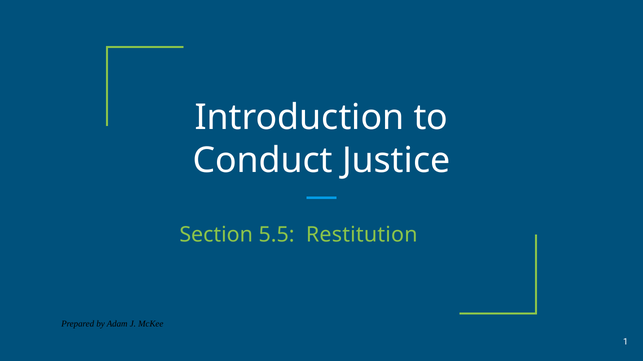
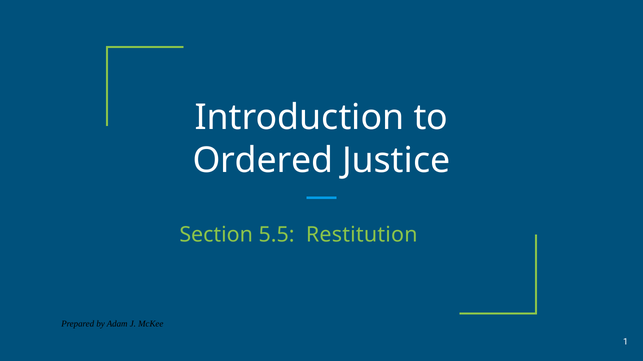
Conduct: Conduct -> Ordered
